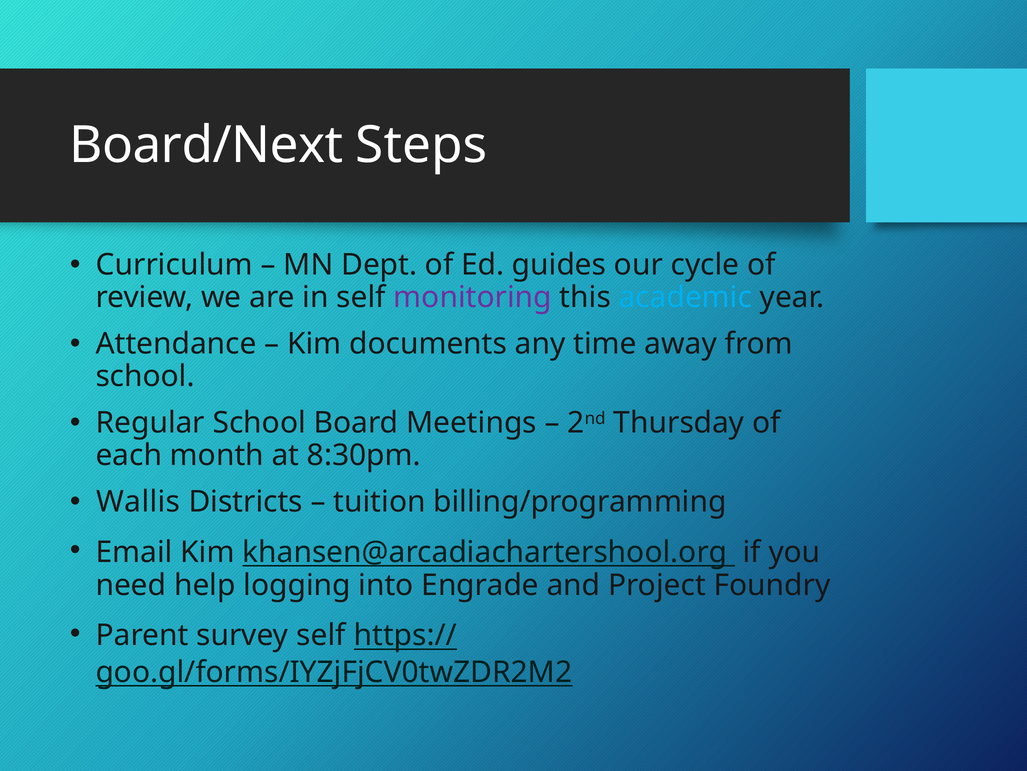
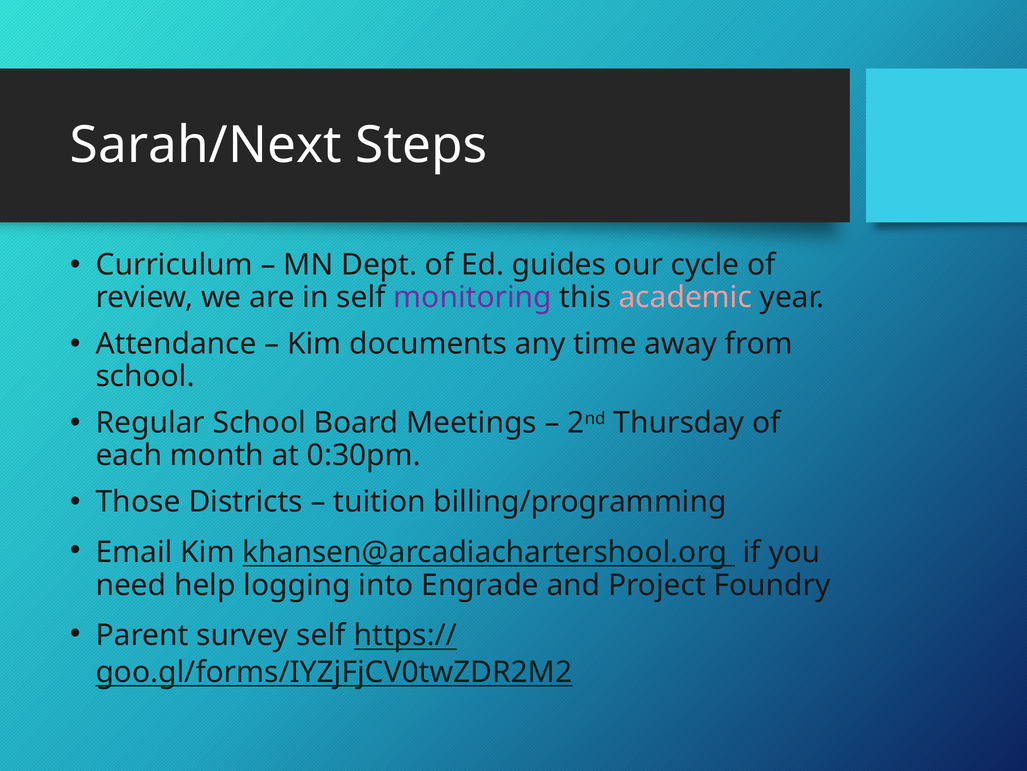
Board/Next: Board/Next -> Sarah/Next
academic colour: light blue -> pink
8:30pm: 8:30pm -> 0:30pm
Wallis: Wallis -> Those
